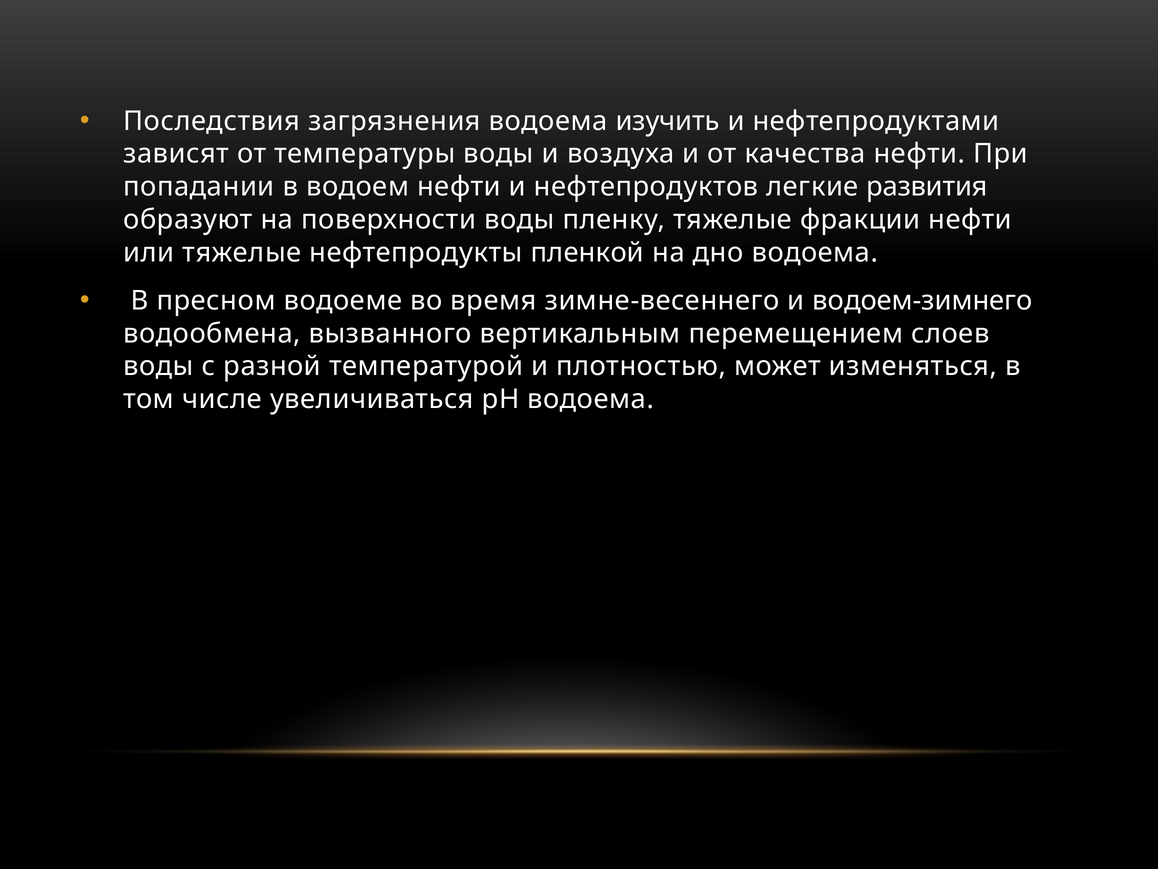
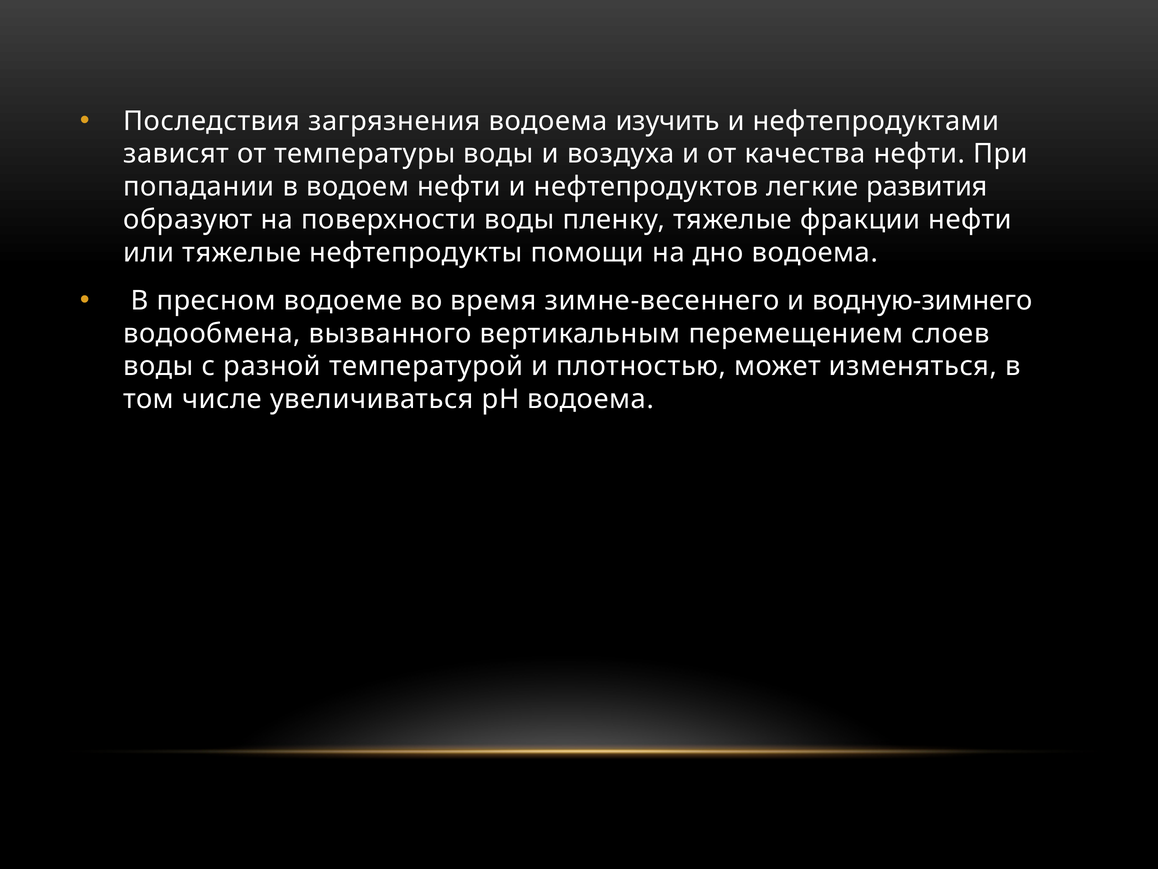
пленкой: пленкой -> помощи
водоем-зимнего: водоем-зимнего -> водную-зимнего
